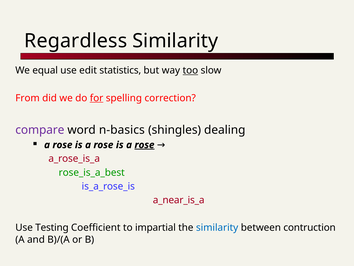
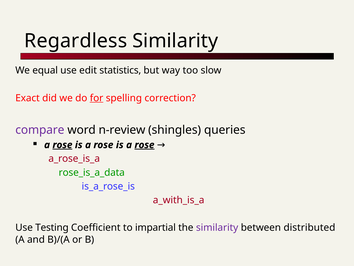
too underline: present -> none
From: From -> Exact
n-basics: n-basics -> n-review
dealing: dealing -> queries
rose at (62, 145) underline: none -> present
rose_is_a_best: rose_is_a_best -> rose_is_a_data
a_near_is_a: a_near_is_a -> a_with_is_a
similarity at (217, 227) colour: blue -> purple
contruction: contruction -> distributed
